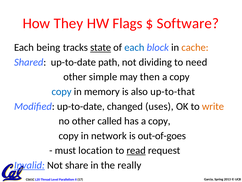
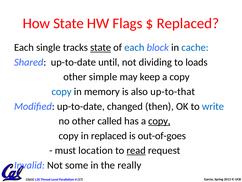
How They: They -> State
Software at (188, 23): Software -> Replaced
being: being -> single
cache colour: orange -> blue
path: path -> until
need: need -> loads
then: then -> keep
uses: uses -> then
write colour: orange -> blue
copy at (159, 121) underline: none -> present
in network: network -> replaced
Invalid underline: present -> none
share: share -> some
